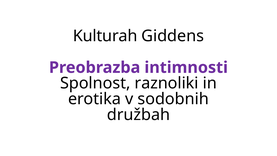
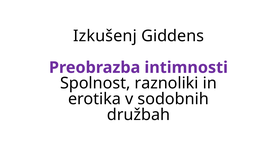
Kulturah: Kulturah -> Izkušenj
